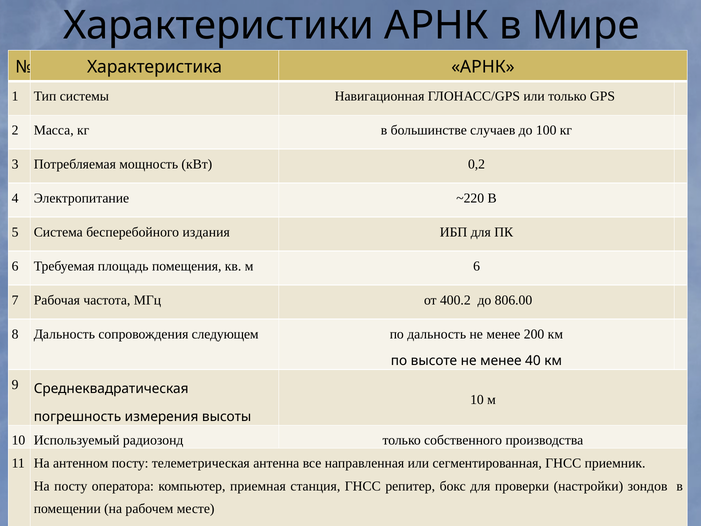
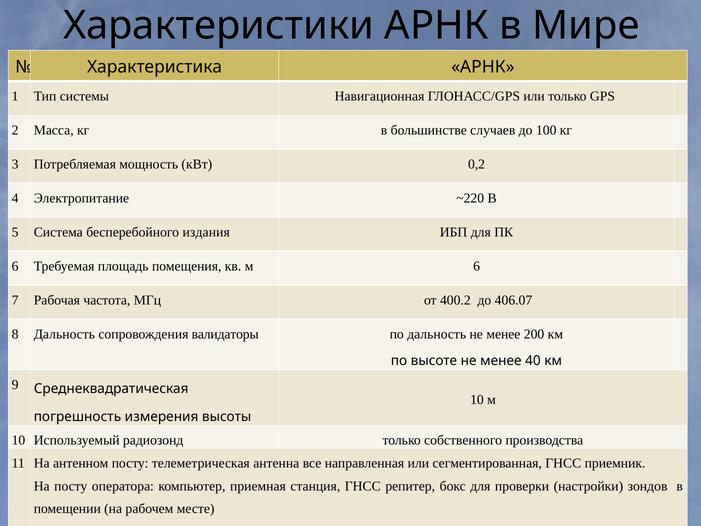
806.00: 806.00 -> 406.07
следующем: следующем -> валидаторы
